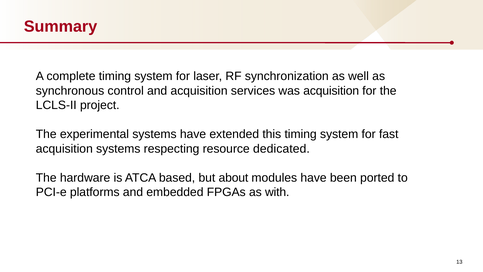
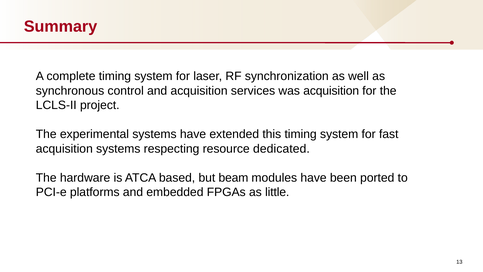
about: about -> beam
with: with -> little
